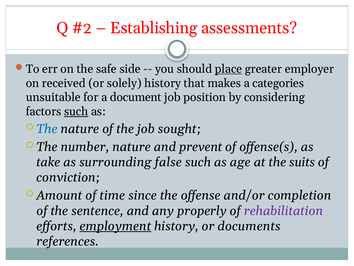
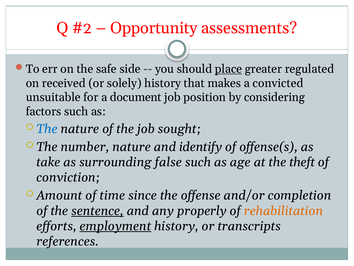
Establishing: Establishing -> Opportunity
employer: employer -> regulated
categories: categories -> convicted
such at (76, 111) underline: present -> none
prevent: prevent -> identify
suits: suits -> theft
sentence underline: none -> present
rehabilitation colour: purple -> orange
documents: documents -> transcripts
